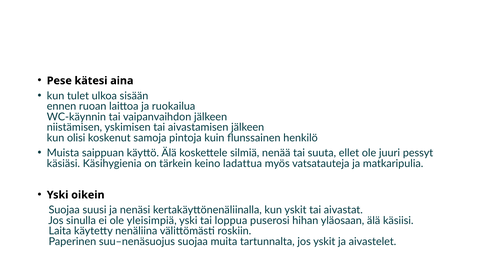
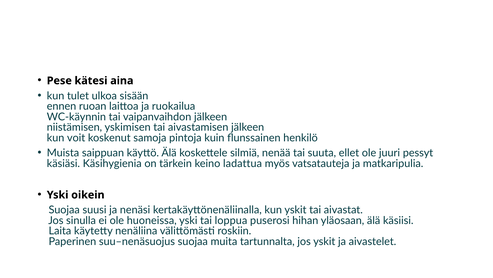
olisi: olisi -> voit
yleisimpiä: yleisimpiä -> huoneissa
